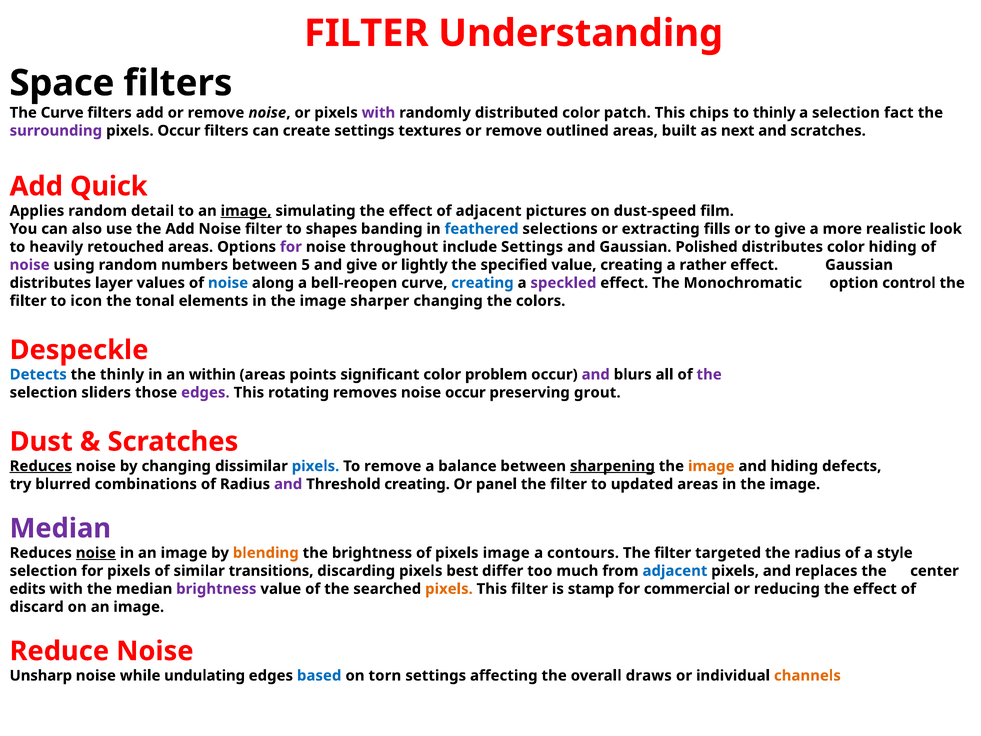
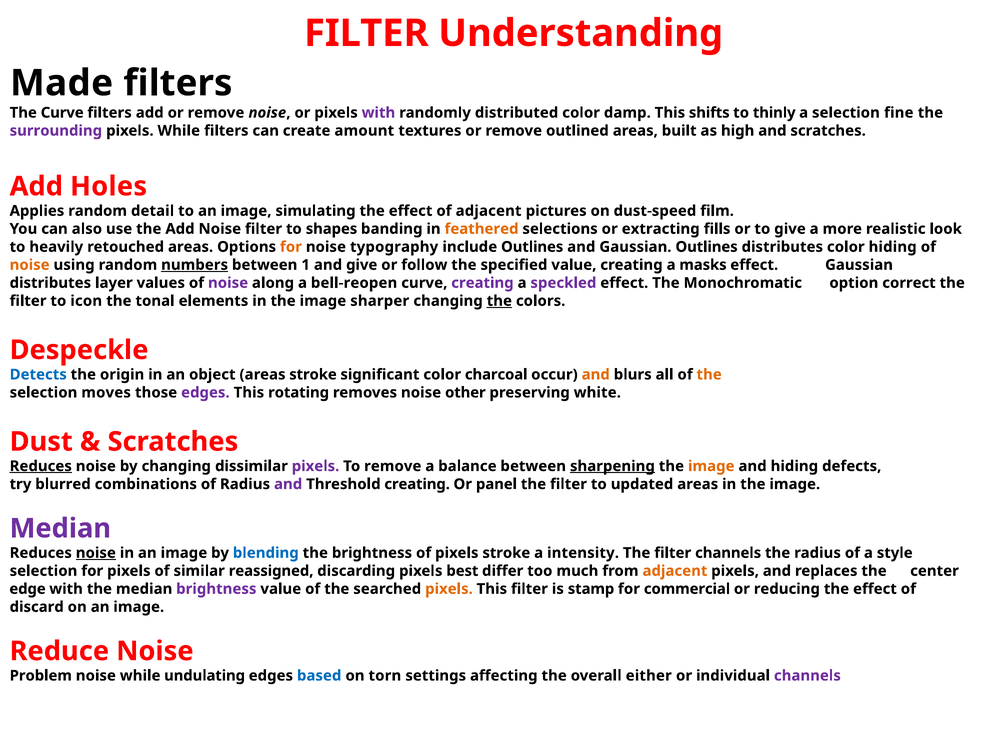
Space: Space -> Made
patch: patch -> damp
chips: chips -> shifts
fact: fact -> fine
pixels Occur: Occur -> While
create settings: settings -> amount
next: next -> high
Quick: Quick -> Holes
image at (246, 211) underline: present -> none
feathered colour: blue -> orange
for at (291, 247) colour: purple -> orange
throughout: throughout -> typography
include Settings: Settings -> Outlines
Gaussian Polished: Polished -> Outlines
noise at (30, 265) colour: purple -> orange
numbers underline: none -> present
5: 5 -> 1
lightly: lightly -> follow
rather: rather -> masks
noise at (228, 283) colour: blue -> purple
creating at (482, 283) colour: blue -> purple
control: control -> correct
the at (499, 301) underline: none -> present
the thinly: thinly -> origin
within: within -> object
areas points: points -> stroke
problem: problem -> charcoal
and at (596, 374) colour: purple -> orange
the at (709, 374) colour: purple -> orange
sliders: sliders -> moves
noise occur: occur -> other
grout: grout -> white
pixels at (316, 466) colour: blue -> purple
blending colour: orange -> blue
pixels image: image -> stroke
contours: contours -> intensity
filter targeted: targeted -> channels
transitions: transitions -> reassigned
adjacent at (675, 571) colour: blue -> orange
edits: edits -> edge
Unsharp: Unsharp -> Problem
draws: draws -> either
channels at (807, 675) colour: orange -> purple
